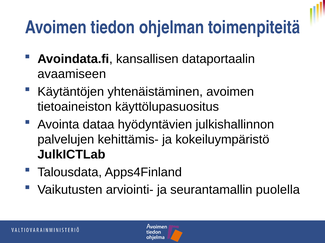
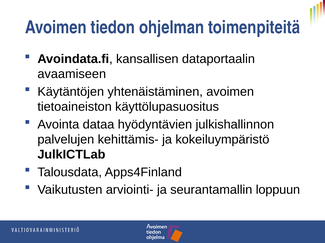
puolella: puolella -> loppuun
